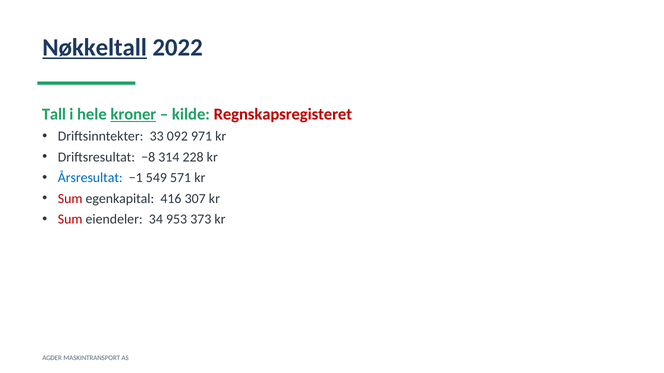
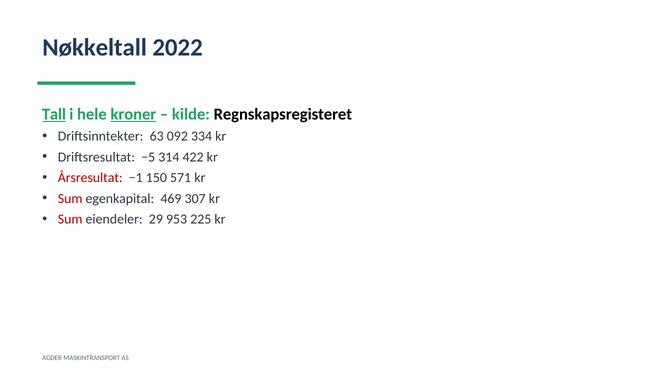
Nøkkeltall underline: present -> none
Tall underline: none -> present
Regnskapsregisteret colour: red -> black
33: 33 -> 63
971: 971 -> 334
−8: −8 -> −5
228: 228 -> 422
Årsresultat colour: blue -> red
549: 549 -> 150
416: 416 -> 469
34: 34 -> 29
373: 373 -> 225
